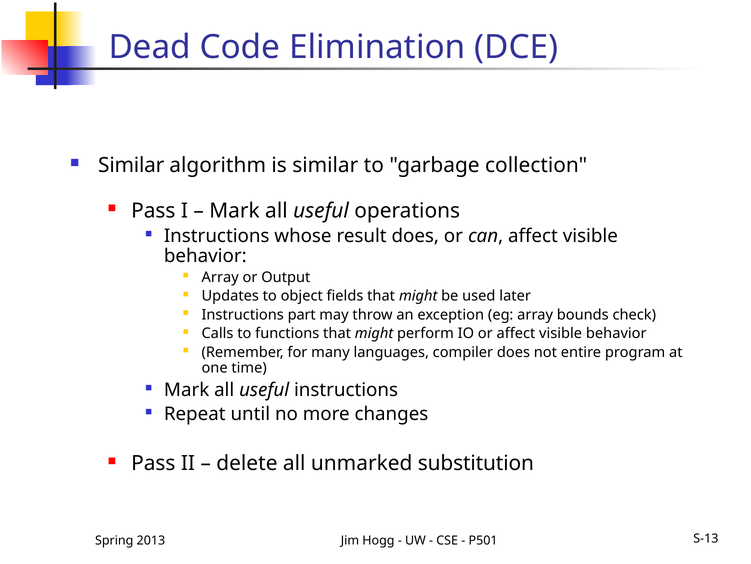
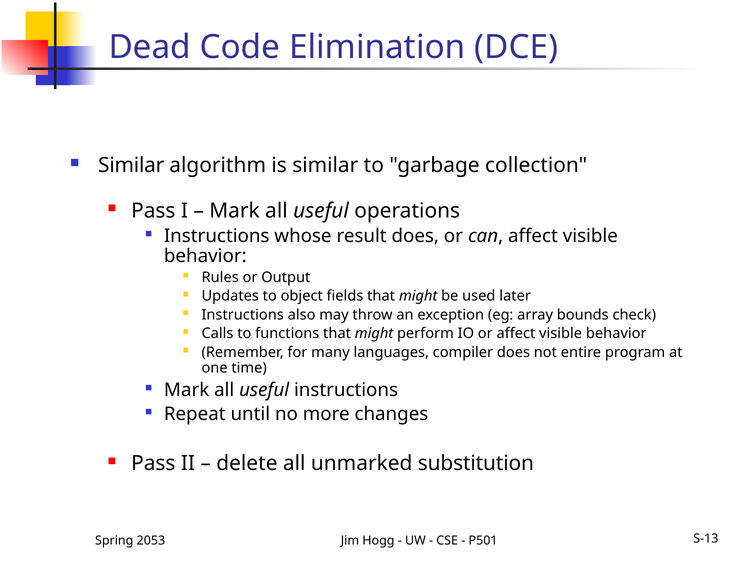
Array at (220, 277): Array -> Rules
part: part -> also
2013: 2013 -> 2053
